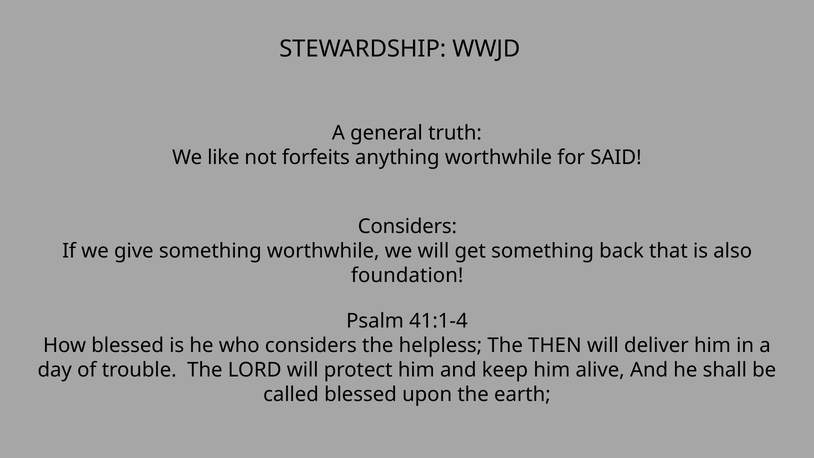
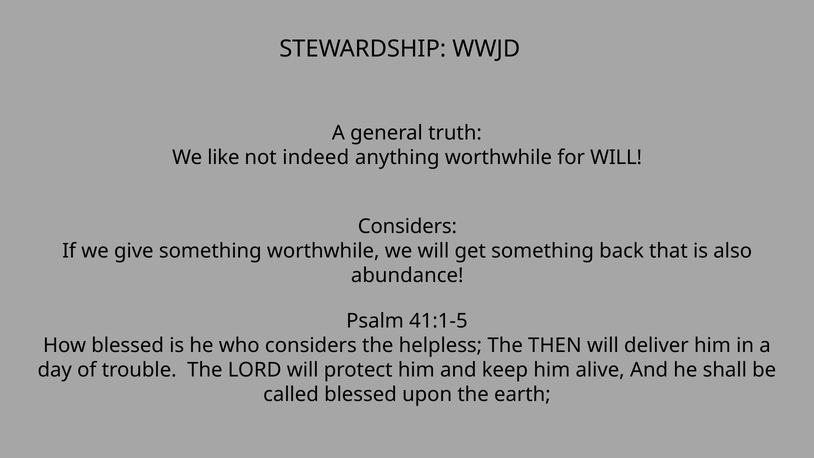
forfeits: forfeits -> indeed
for SAID: SAID -> WILL
foundation: foundation -> abundance
41:1-4: 41:1-4 -> 41:1-5
